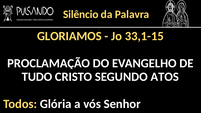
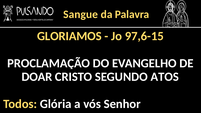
Silêncio: Silêncio -> Sangue
33,1-15: 33,1-15 -> 97,6-15
TUDO: TUDO -> DOAR
